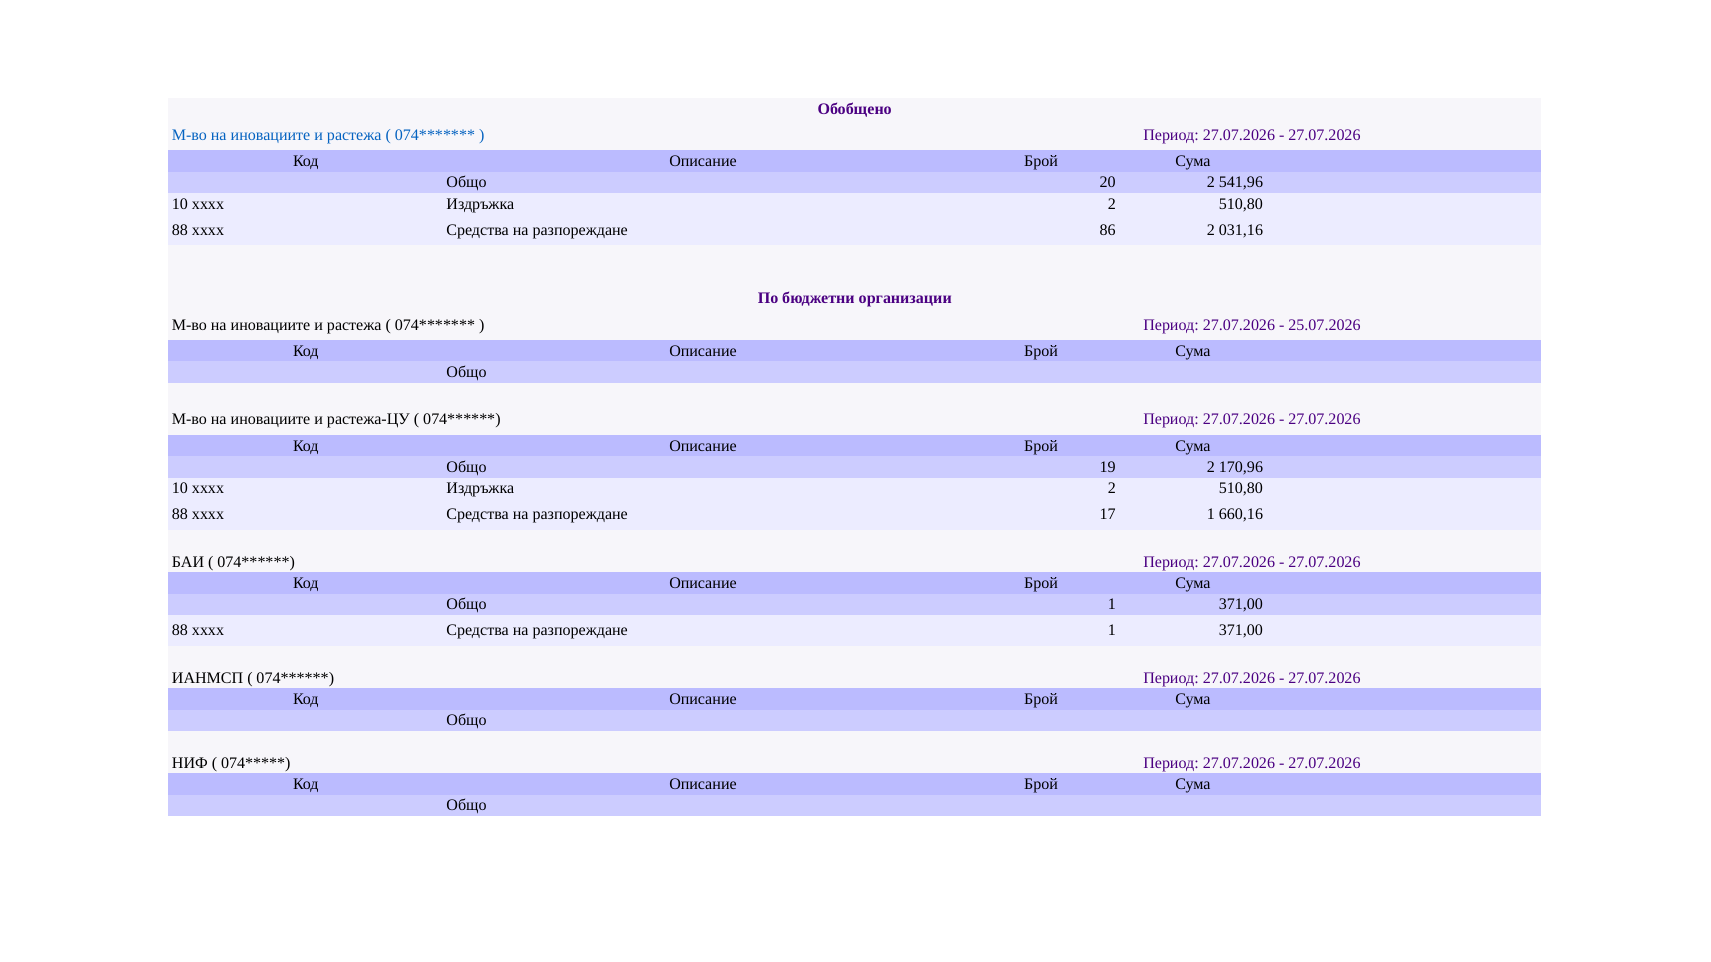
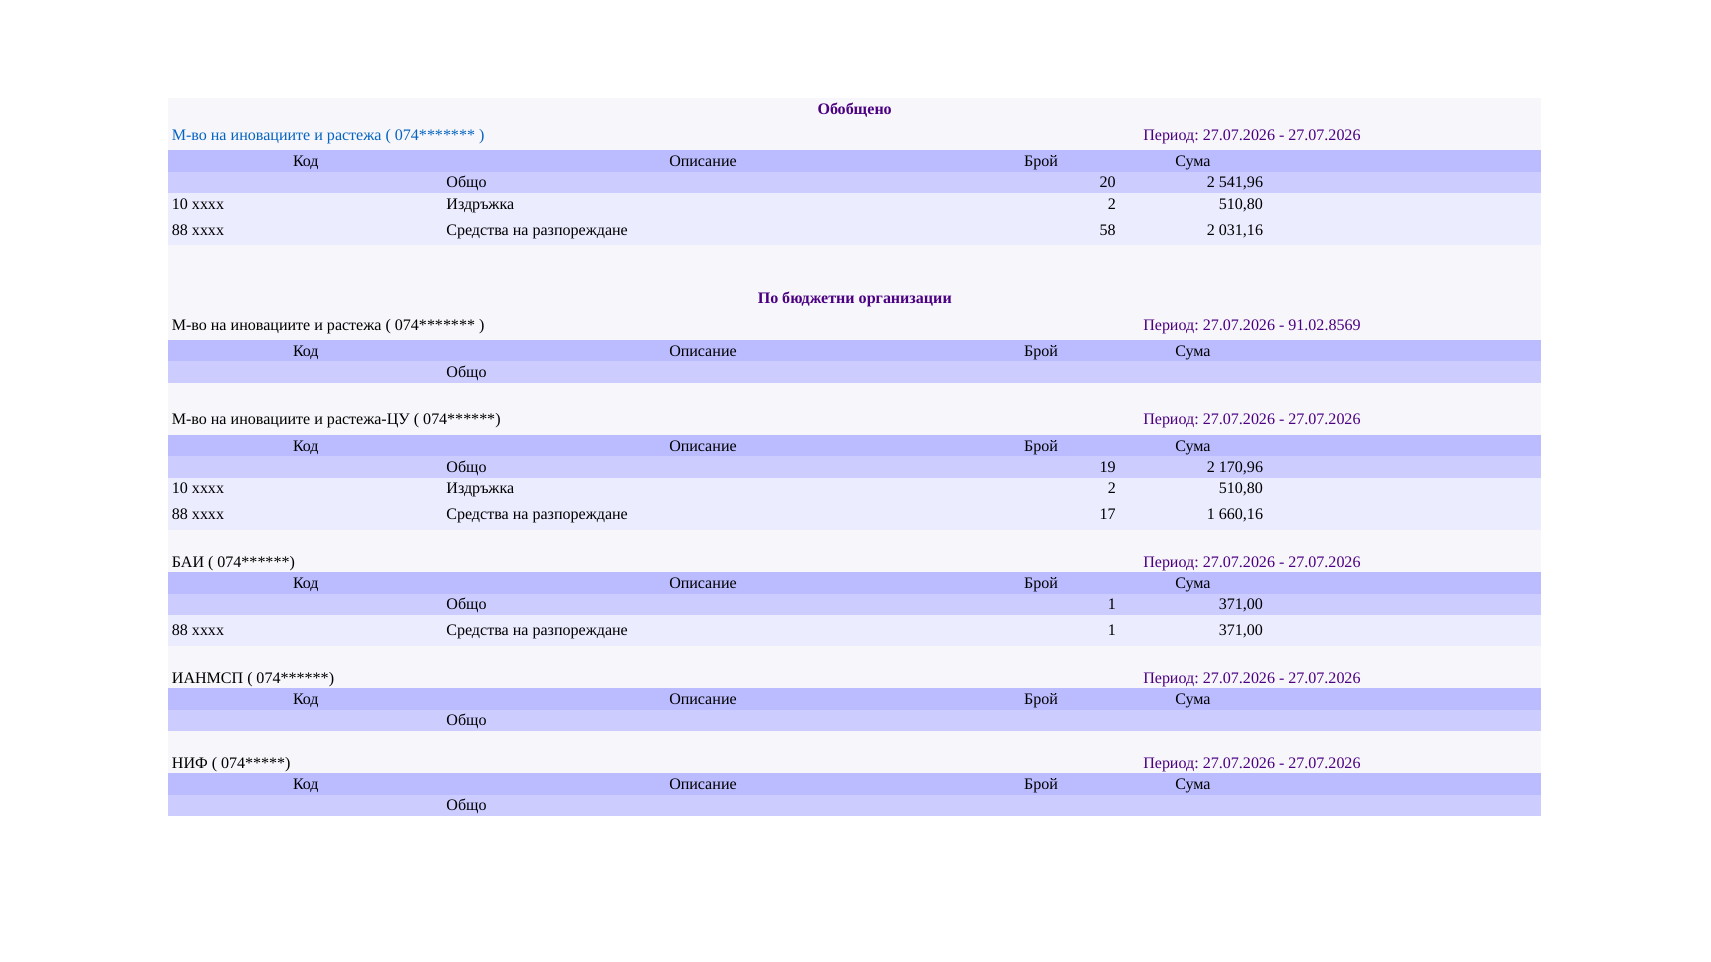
86: 86 -> 58
25.07.2026: 25.07.2026 -> 91.02.8569
